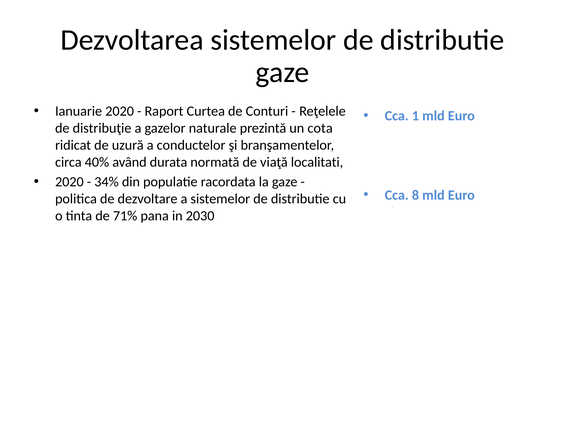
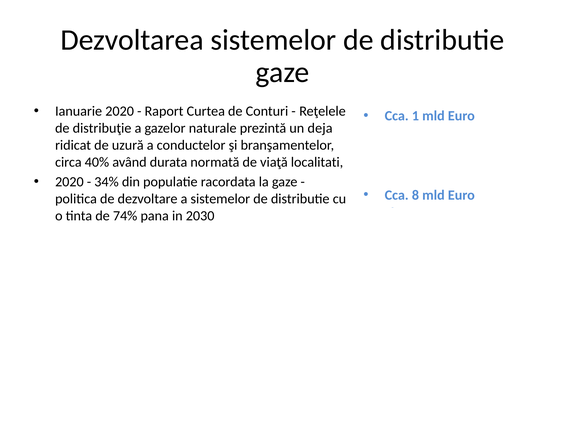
cota: cota -> deja
71%: 71% -> 74%
